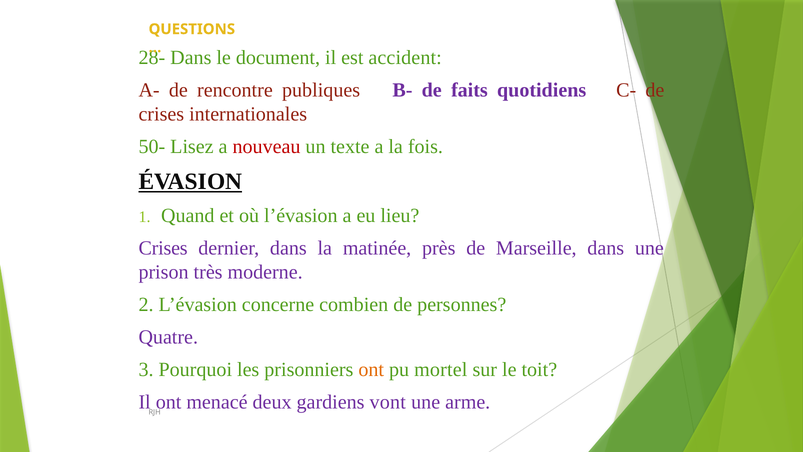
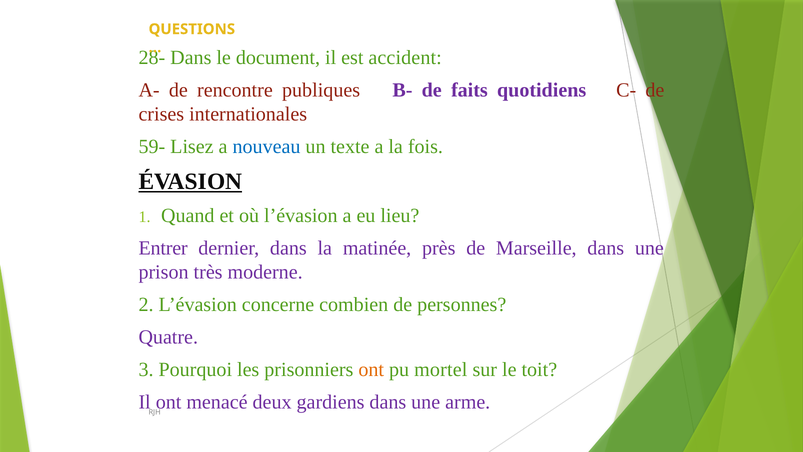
50-: 50- -> 59-
nouveau colour: red -> blue
Crises at (163, 248): Crises -> Entrer
gardiens vont: vont -> dans
